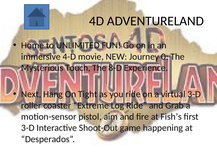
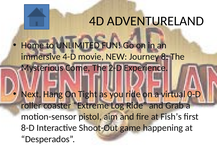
0: 0 -> 8
Touch: Touch -> Come
8-D: 8-D -> 2-D
virtual 3-D: 3-D -> 0-D
3-D at (28, 128): 3-D -> 8-D
